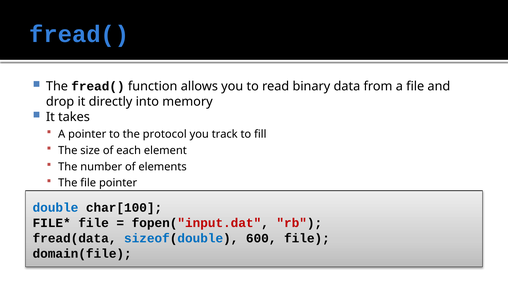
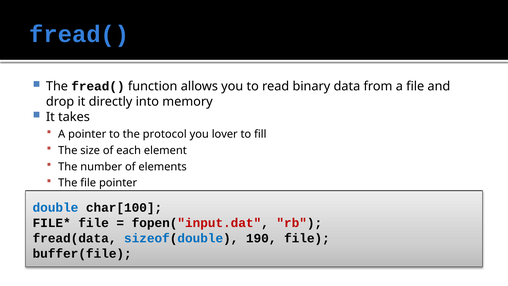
track: track -> lover
600: 600 -> 190
domain(file: domain(file -> buffer(file
